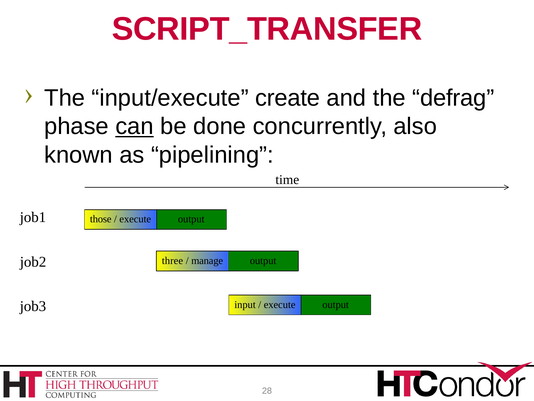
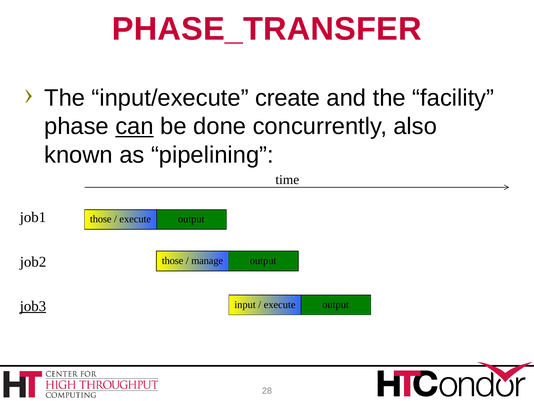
SCRIPT_TRANSFER: SCRIPT_TRANSFER -> PHASE_TRANSFER
defrag: defrag -> facility
three at (172, 260): three -> those
job3 underline: none -> present
